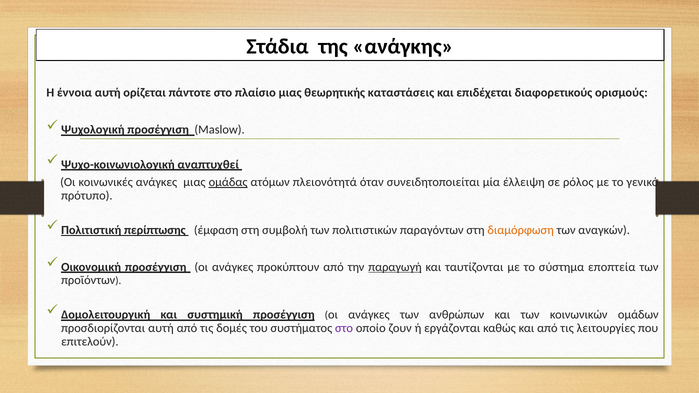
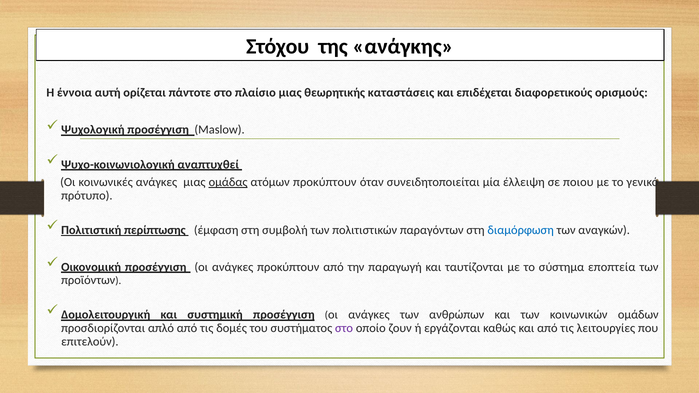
Στάδια: Στάδια -> Στόχου
ατόμων πλειονότητά: πλειονότητά -> προκύπτουν
ρόλος: ρόλος -> ποιου
διαμόρφωση colour: orange -> blue
παραγωγή underline: present -> none
προσδιορίζονται αυτή: αυτή -> απλό
